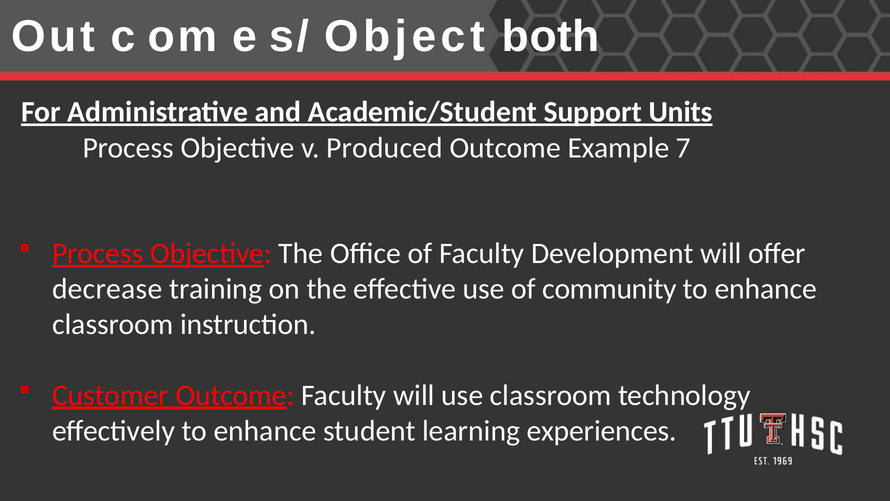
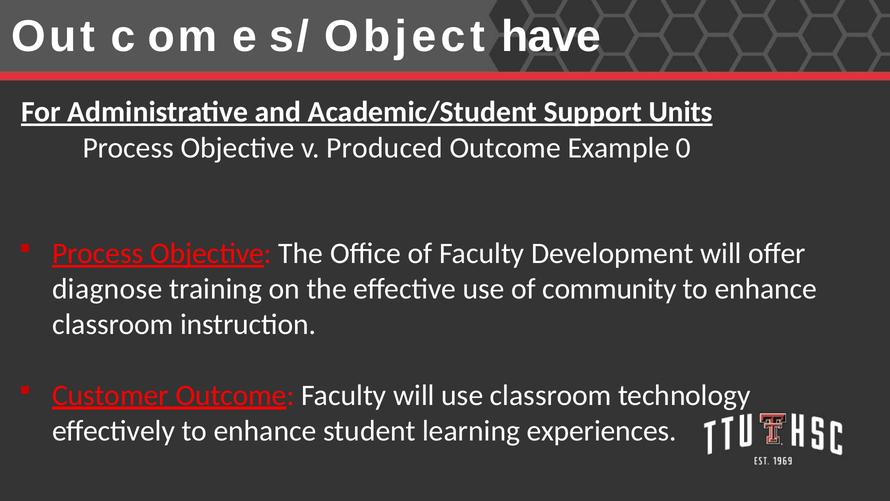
both: both -> have
7: 7 -> 0
decrease: decrease -> diagnose
